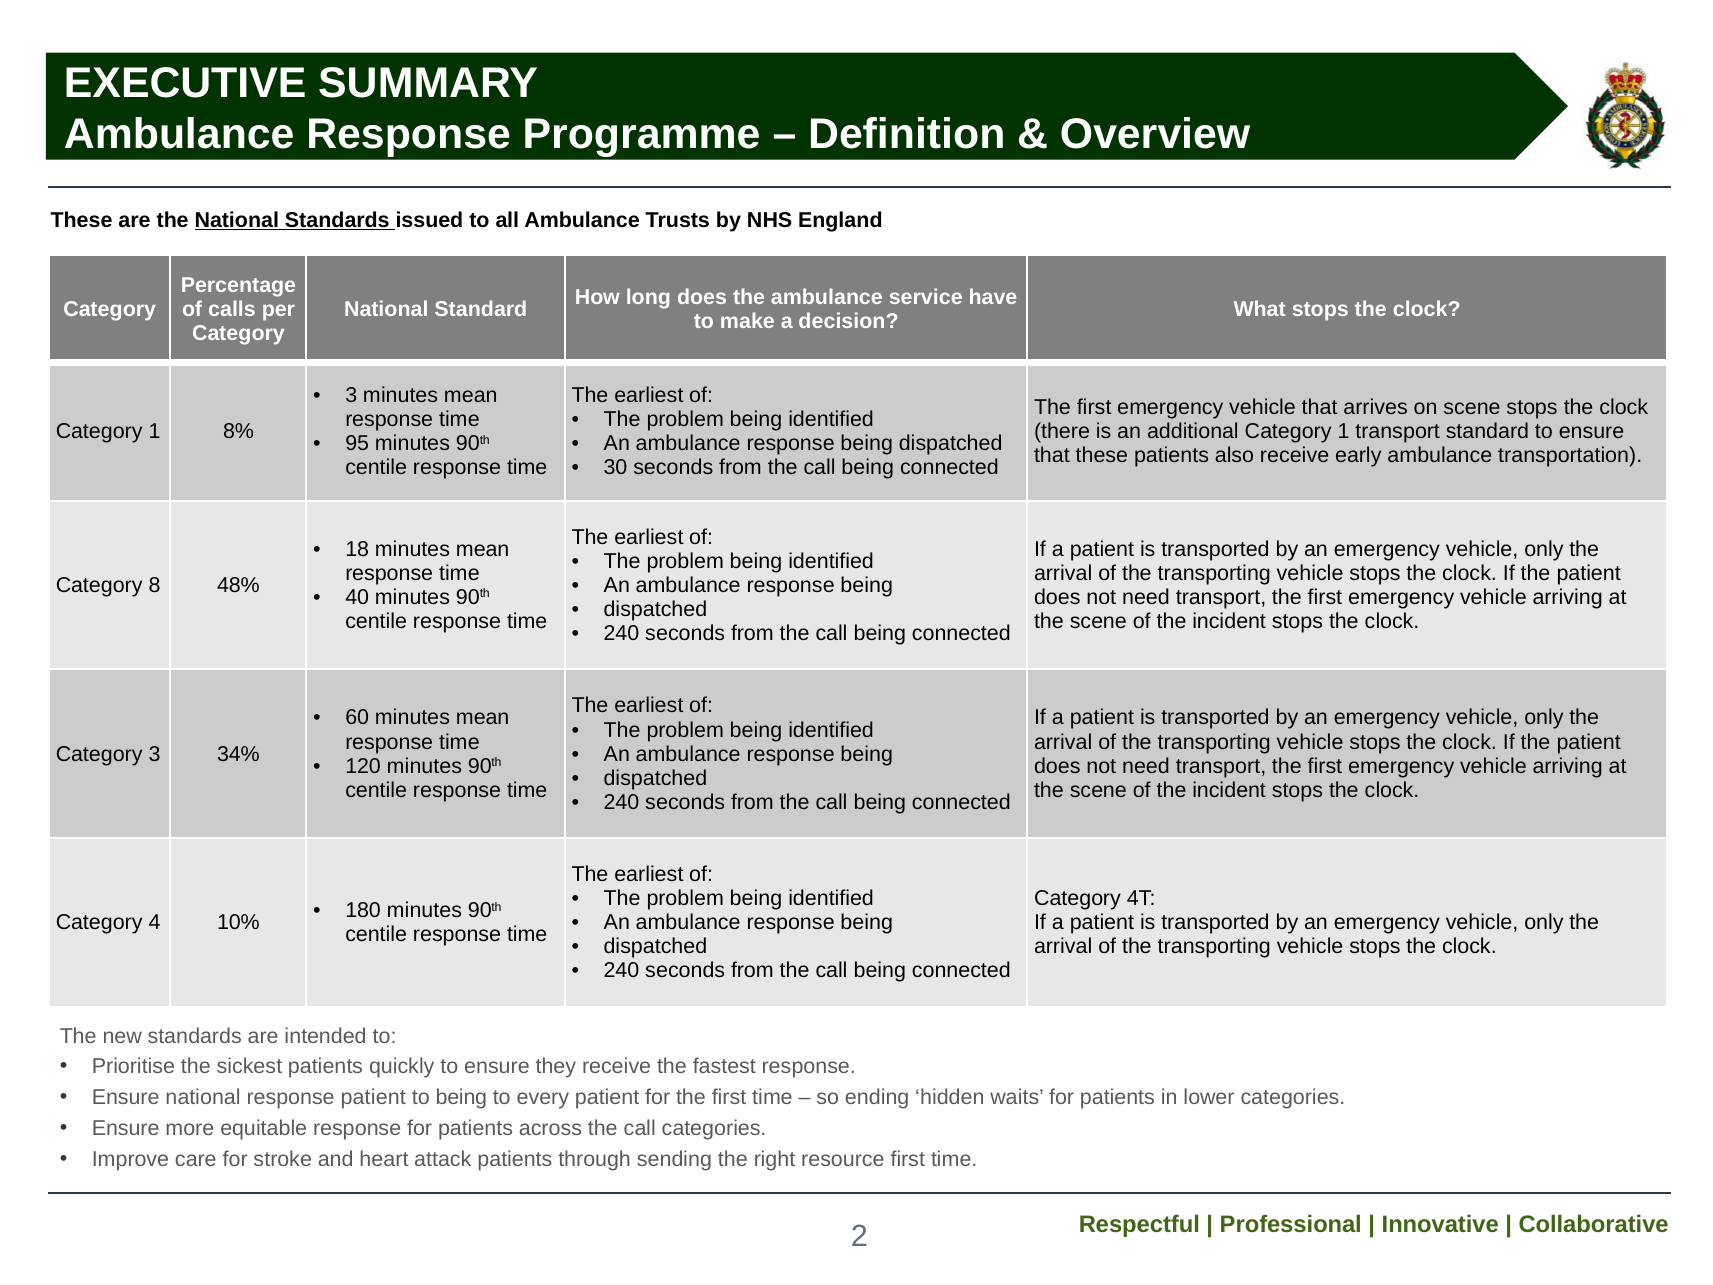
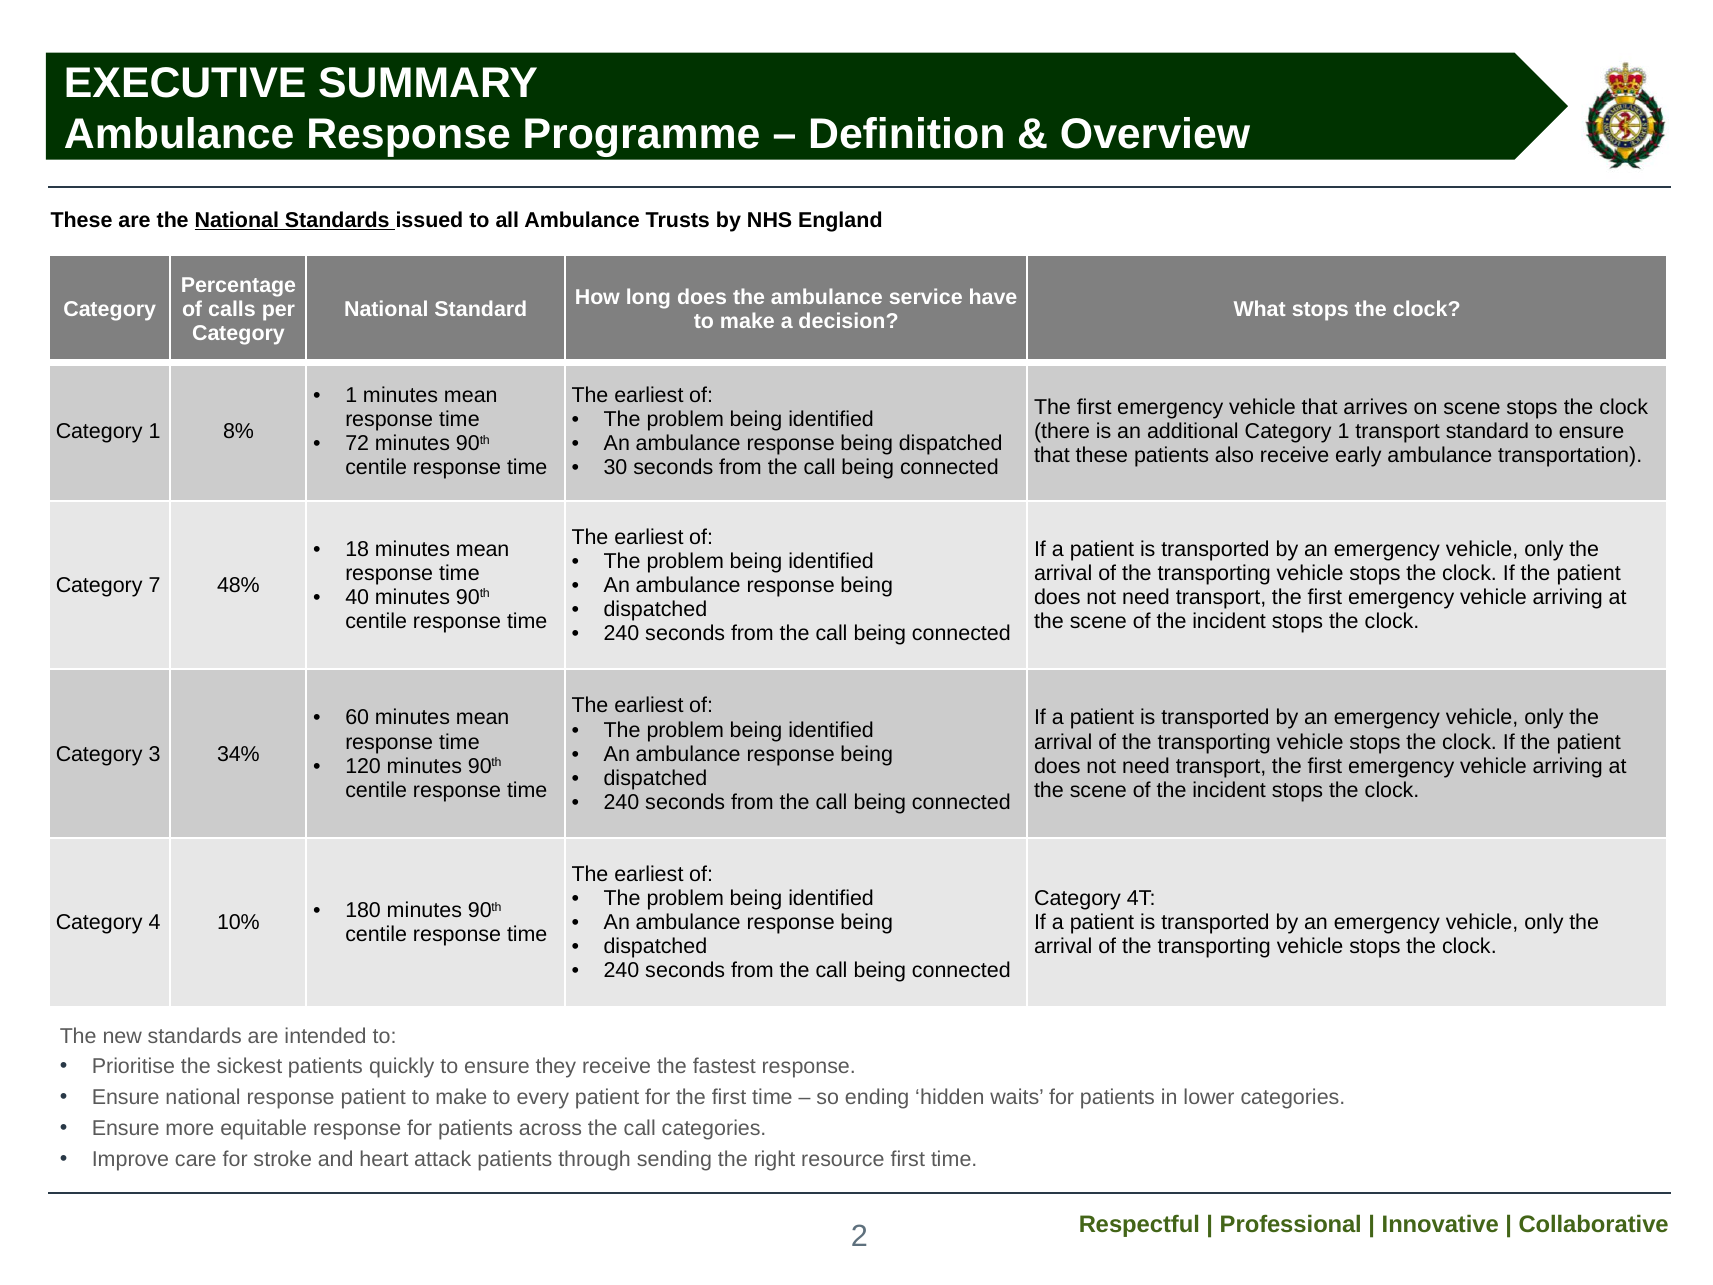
3 at (351, 396): 3 -> 1
95: 95 -> 72
8: 8 -> 7
being at (461, 1098): being -> make
